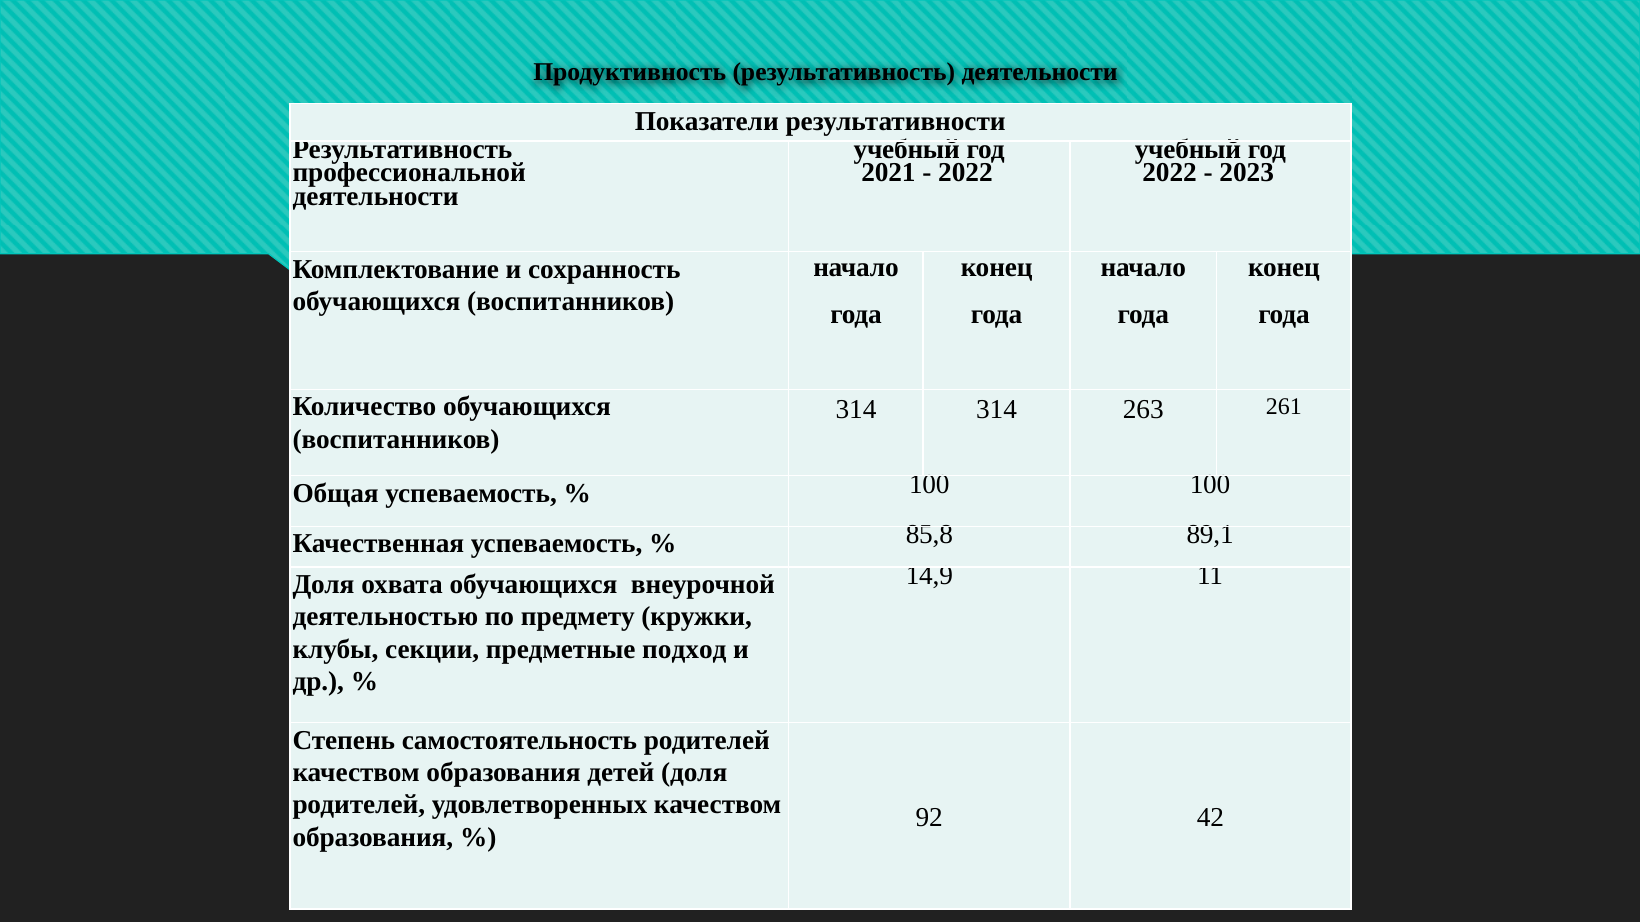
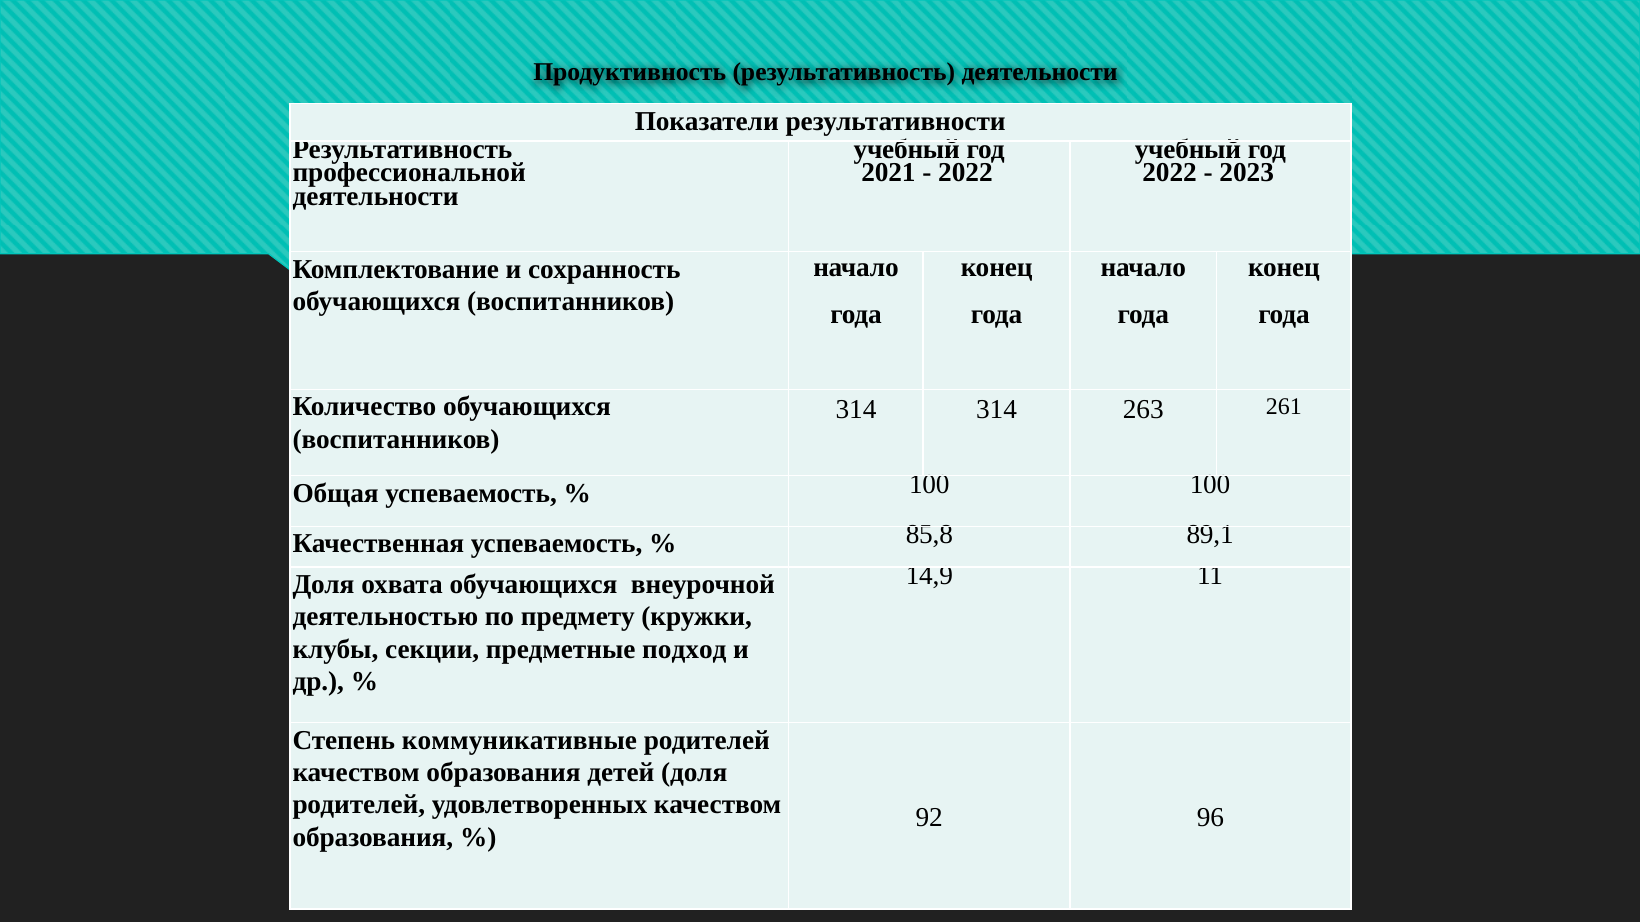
самостоятельность: самостоятельность -> коммуникативные
42: 42 -> 96
